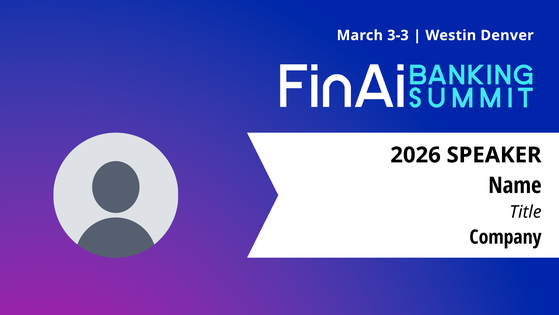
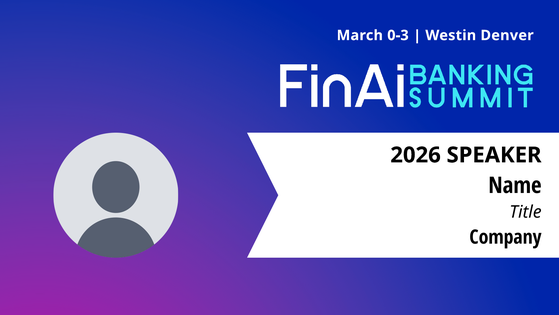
3-3: 3-3 -> 0-3
